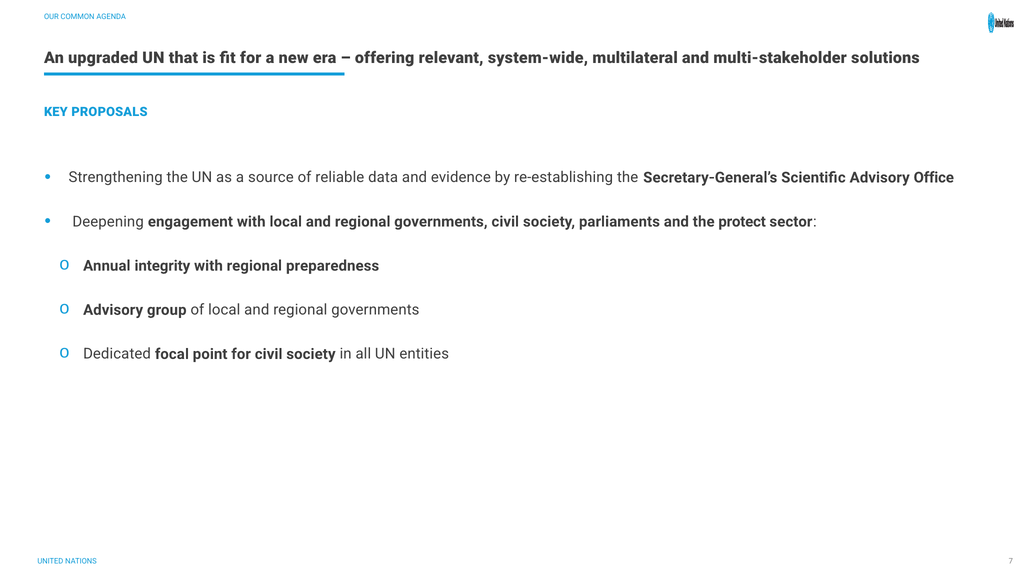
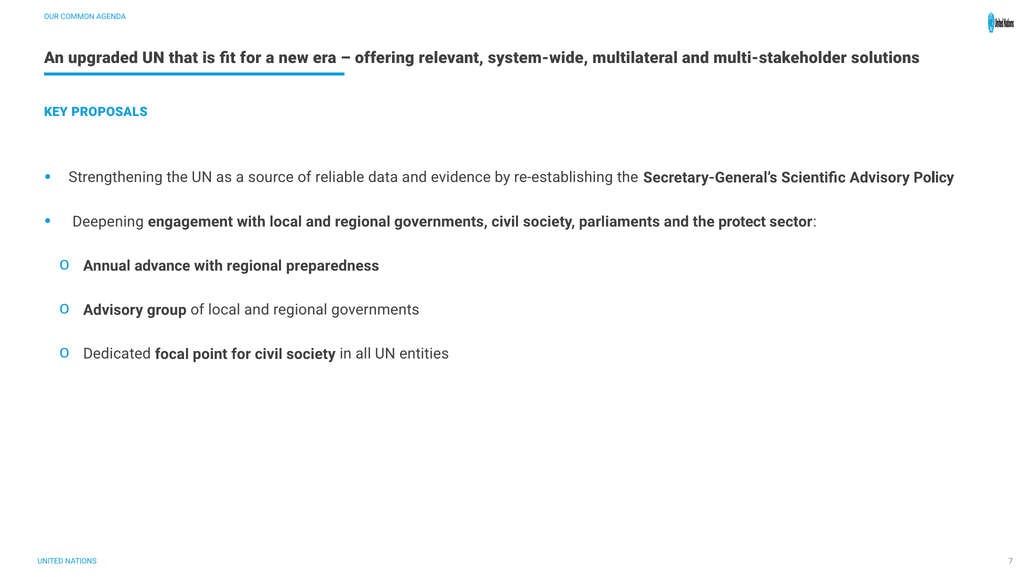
Office: Office -> Policy
integrity: integrity -> advance
